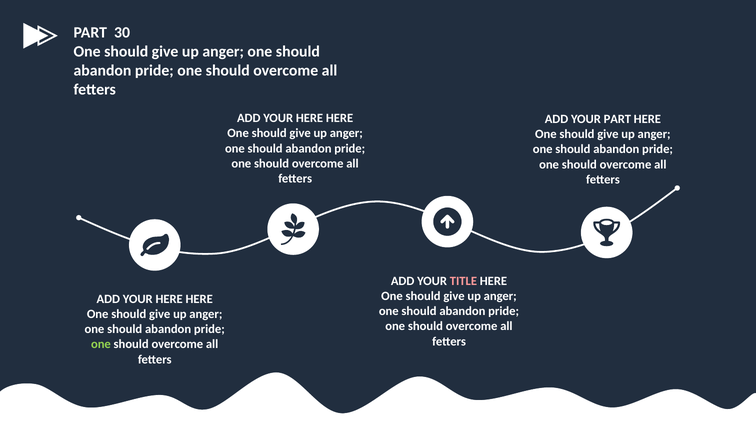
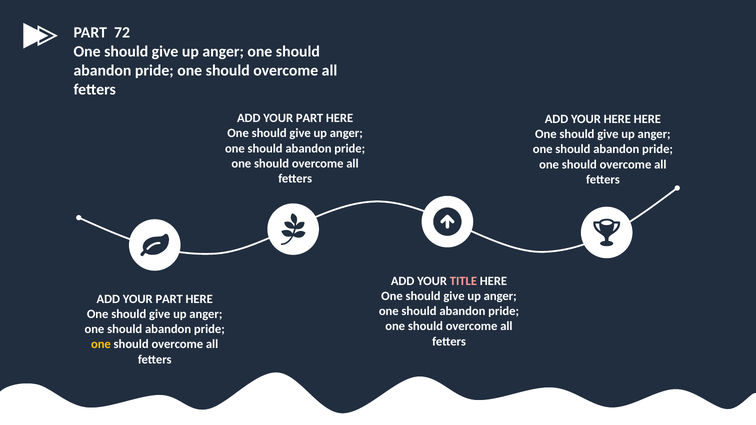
30: 30 -> 72
HERE at (310, 118): HERE -> PART
YOUR PART: PART -> HERE
HERE at (169, 299): HERE -> PART
one at (101, 344) colour: light green -> yellow
